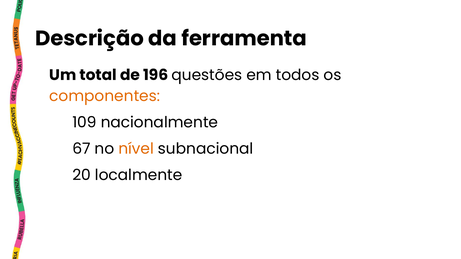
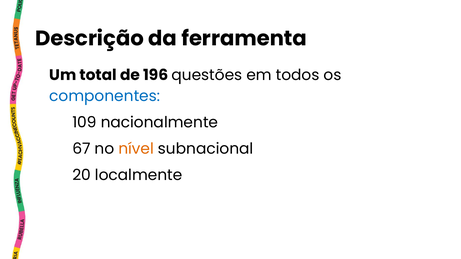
componentes colour: orange -> blue
